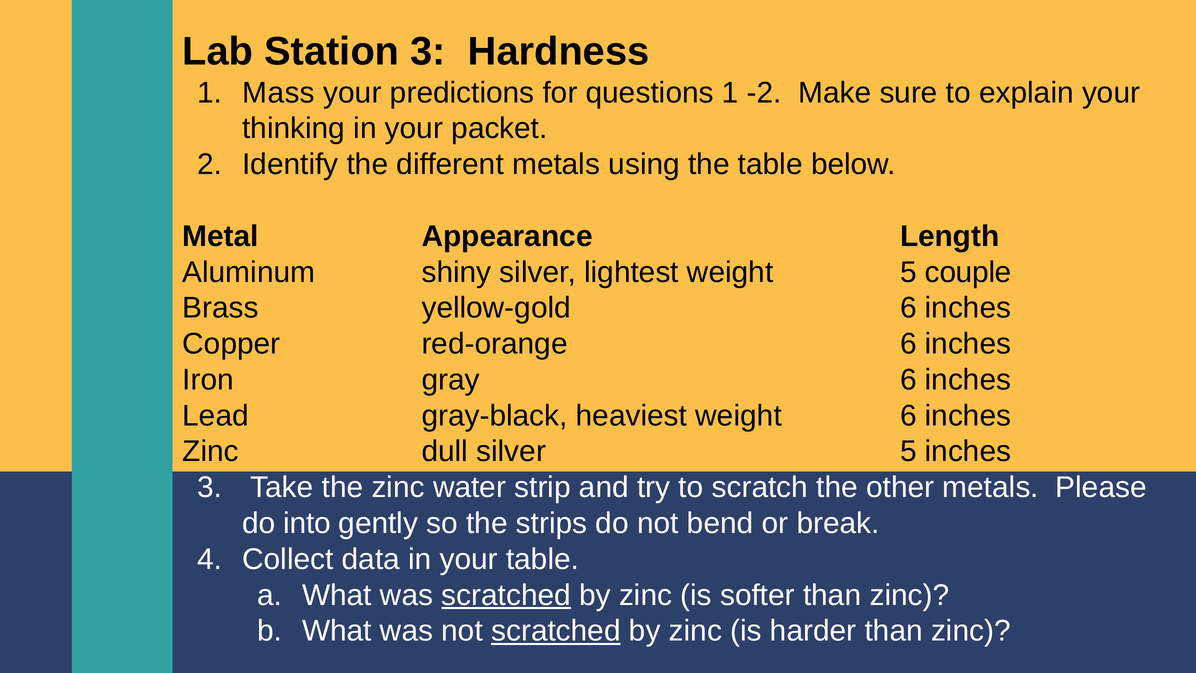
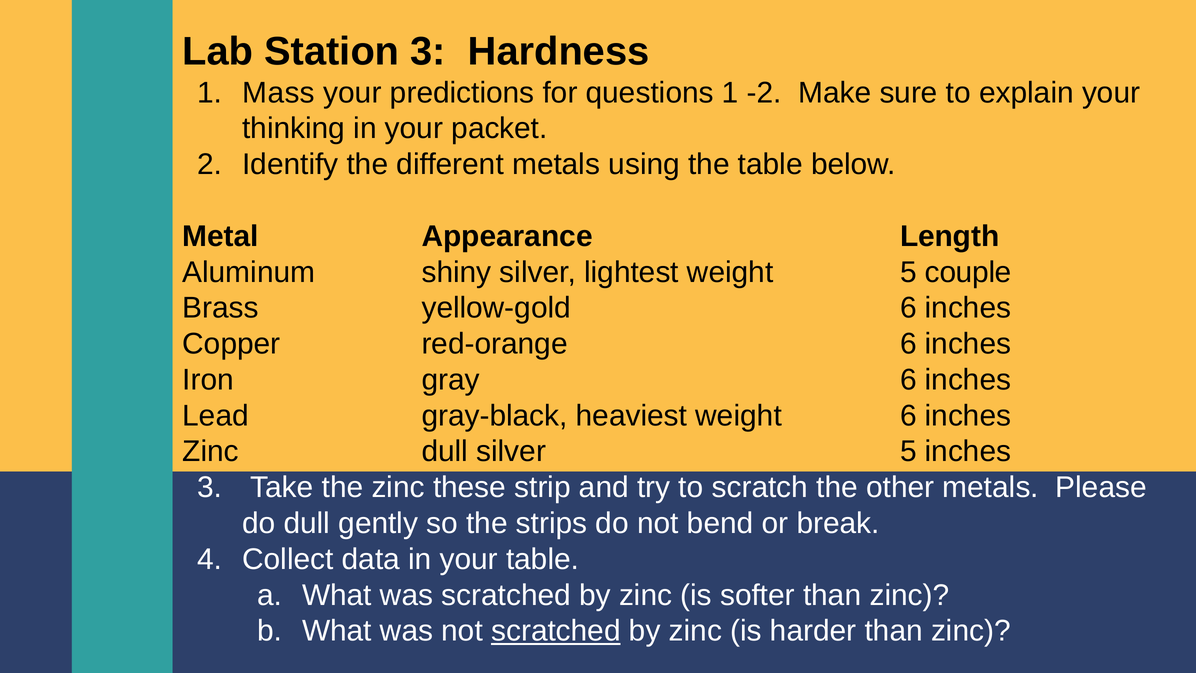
water: water -> these
do into: into -> dull
scratched at (506, 595) underline: present -> none
